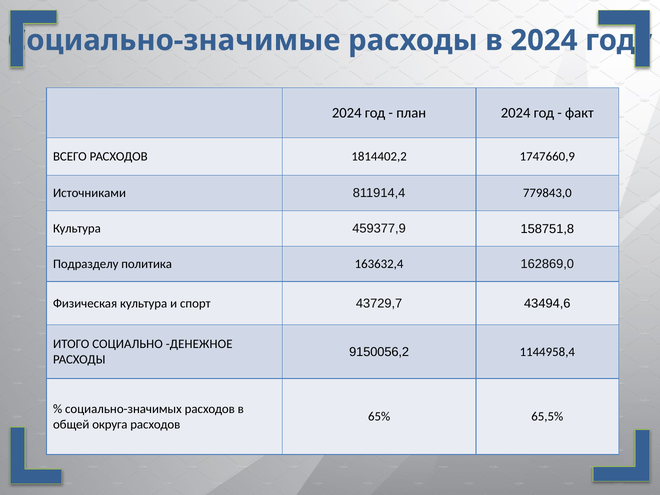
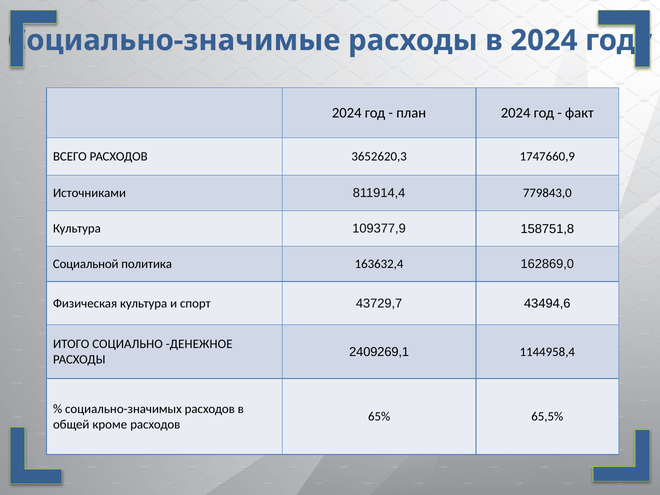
1814402,2: 1814402,2 -> 3652620,3
459377,9: 459377,9 -> 109377,9
Подразделу: Подразделу -> Социальной
9150056,2: 9150056,2 -> 2409269,1
округа: округа -> кроме
